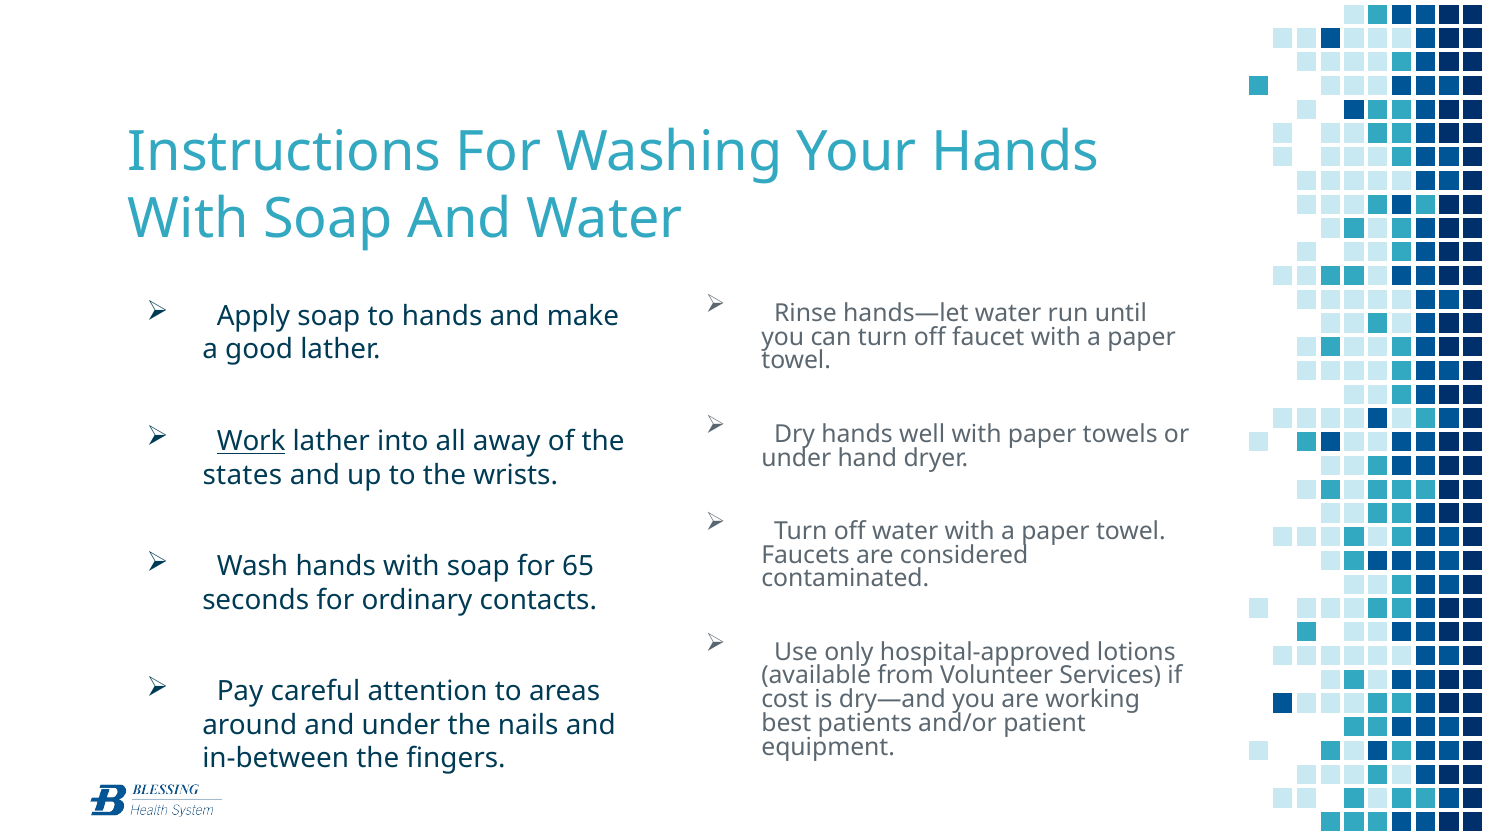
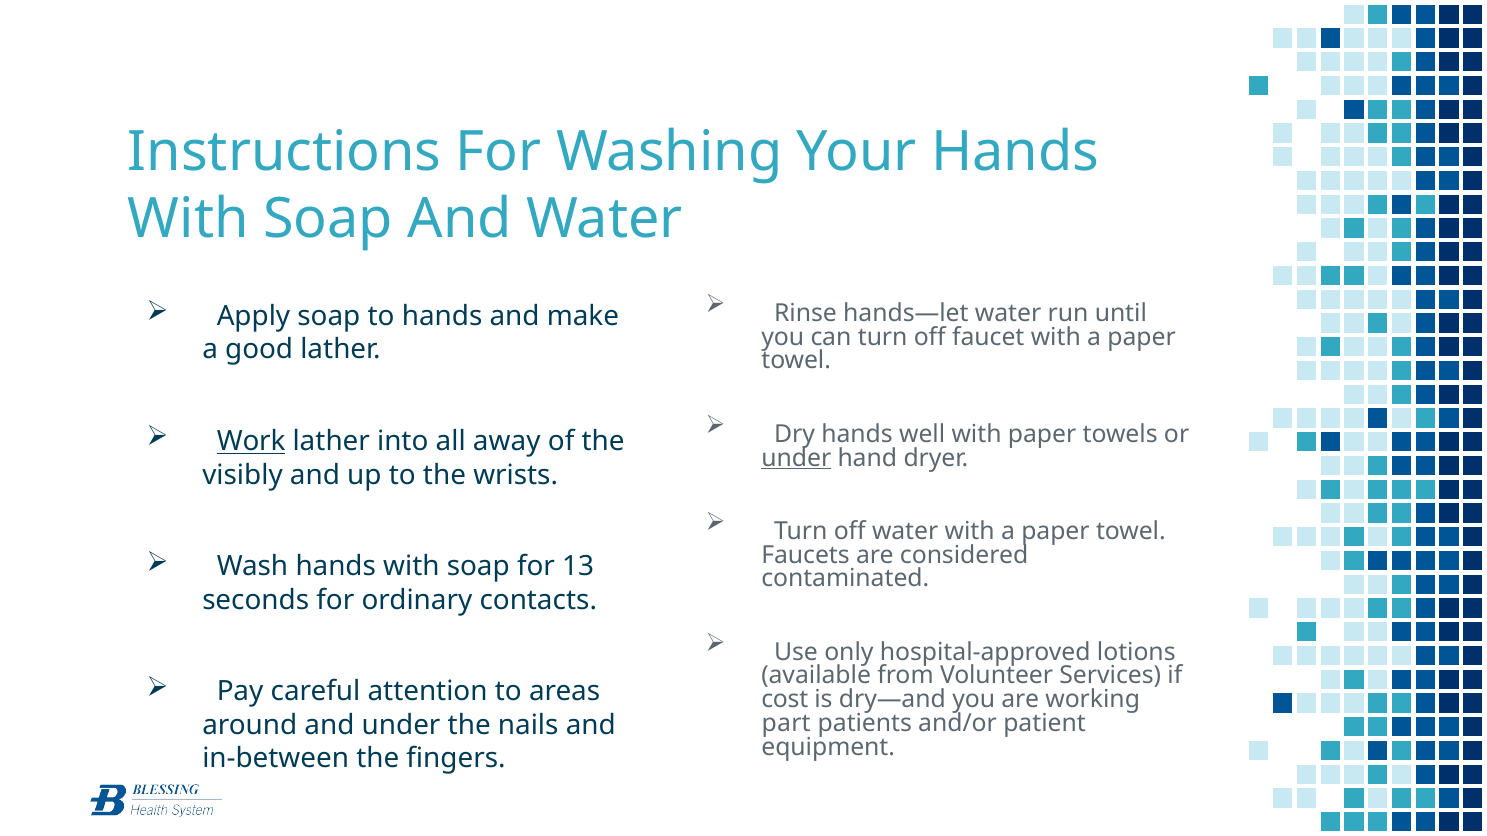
under at (796, 458) underline: none -> present
states: states -> visibly
65: 65 -> 13
best: best -> part
